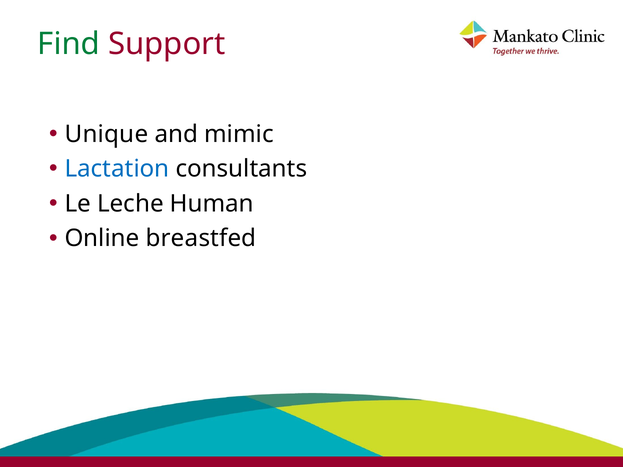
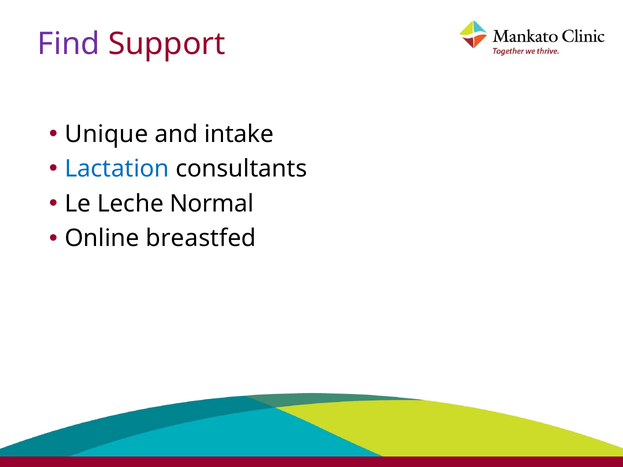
Find colour: green -> purple
mimic: mimic -> intake
Human: Human -> Normal
